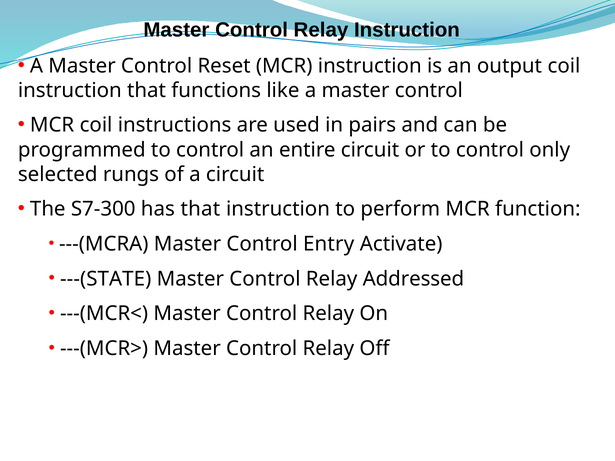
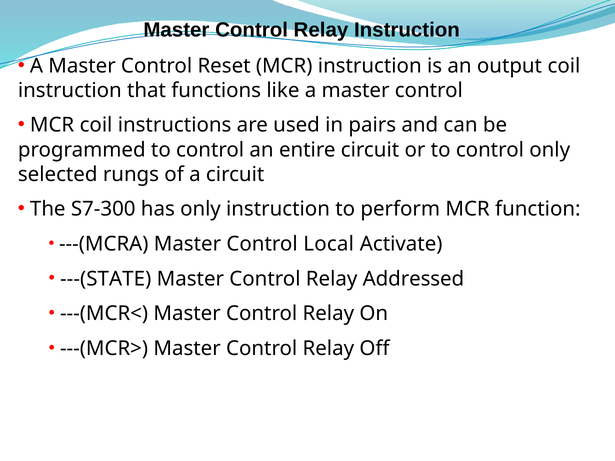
has that: that -> only
Entry: Entry -> Local
